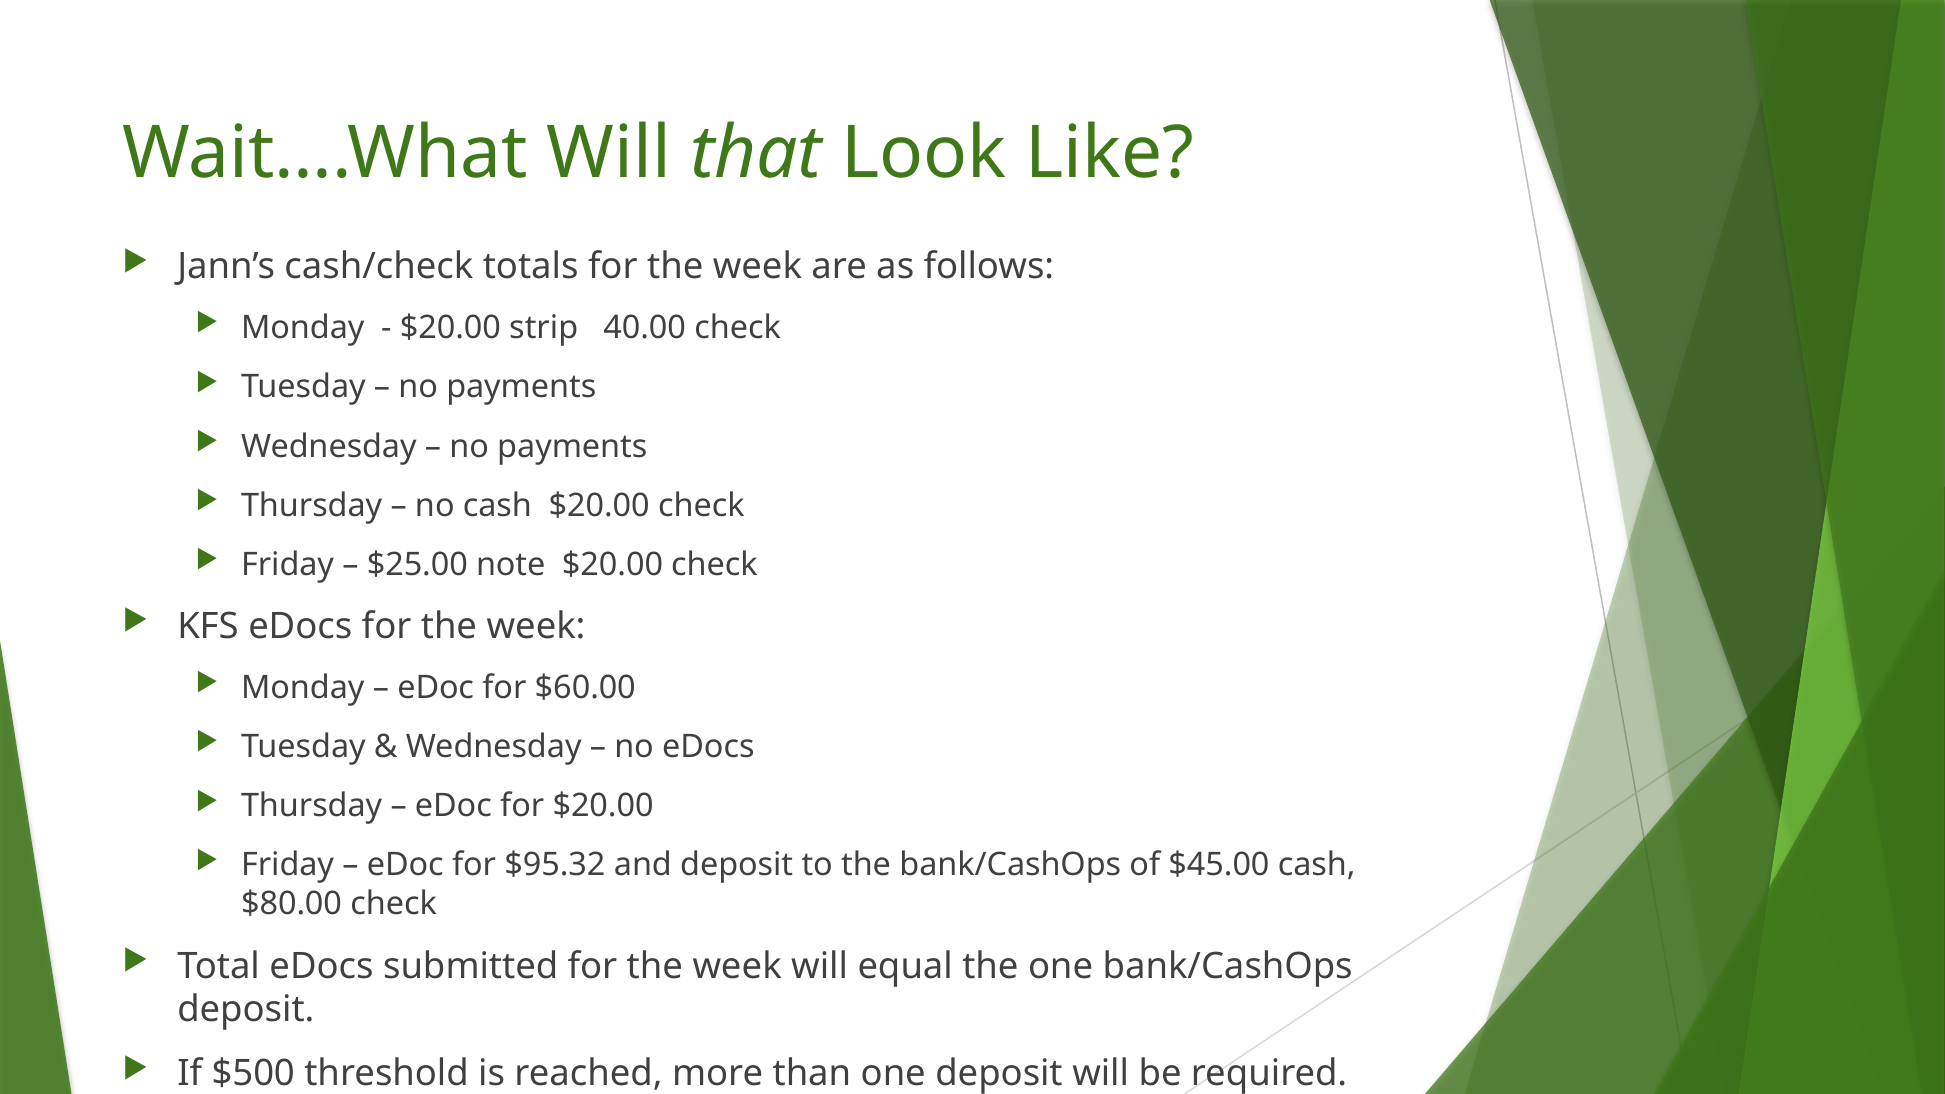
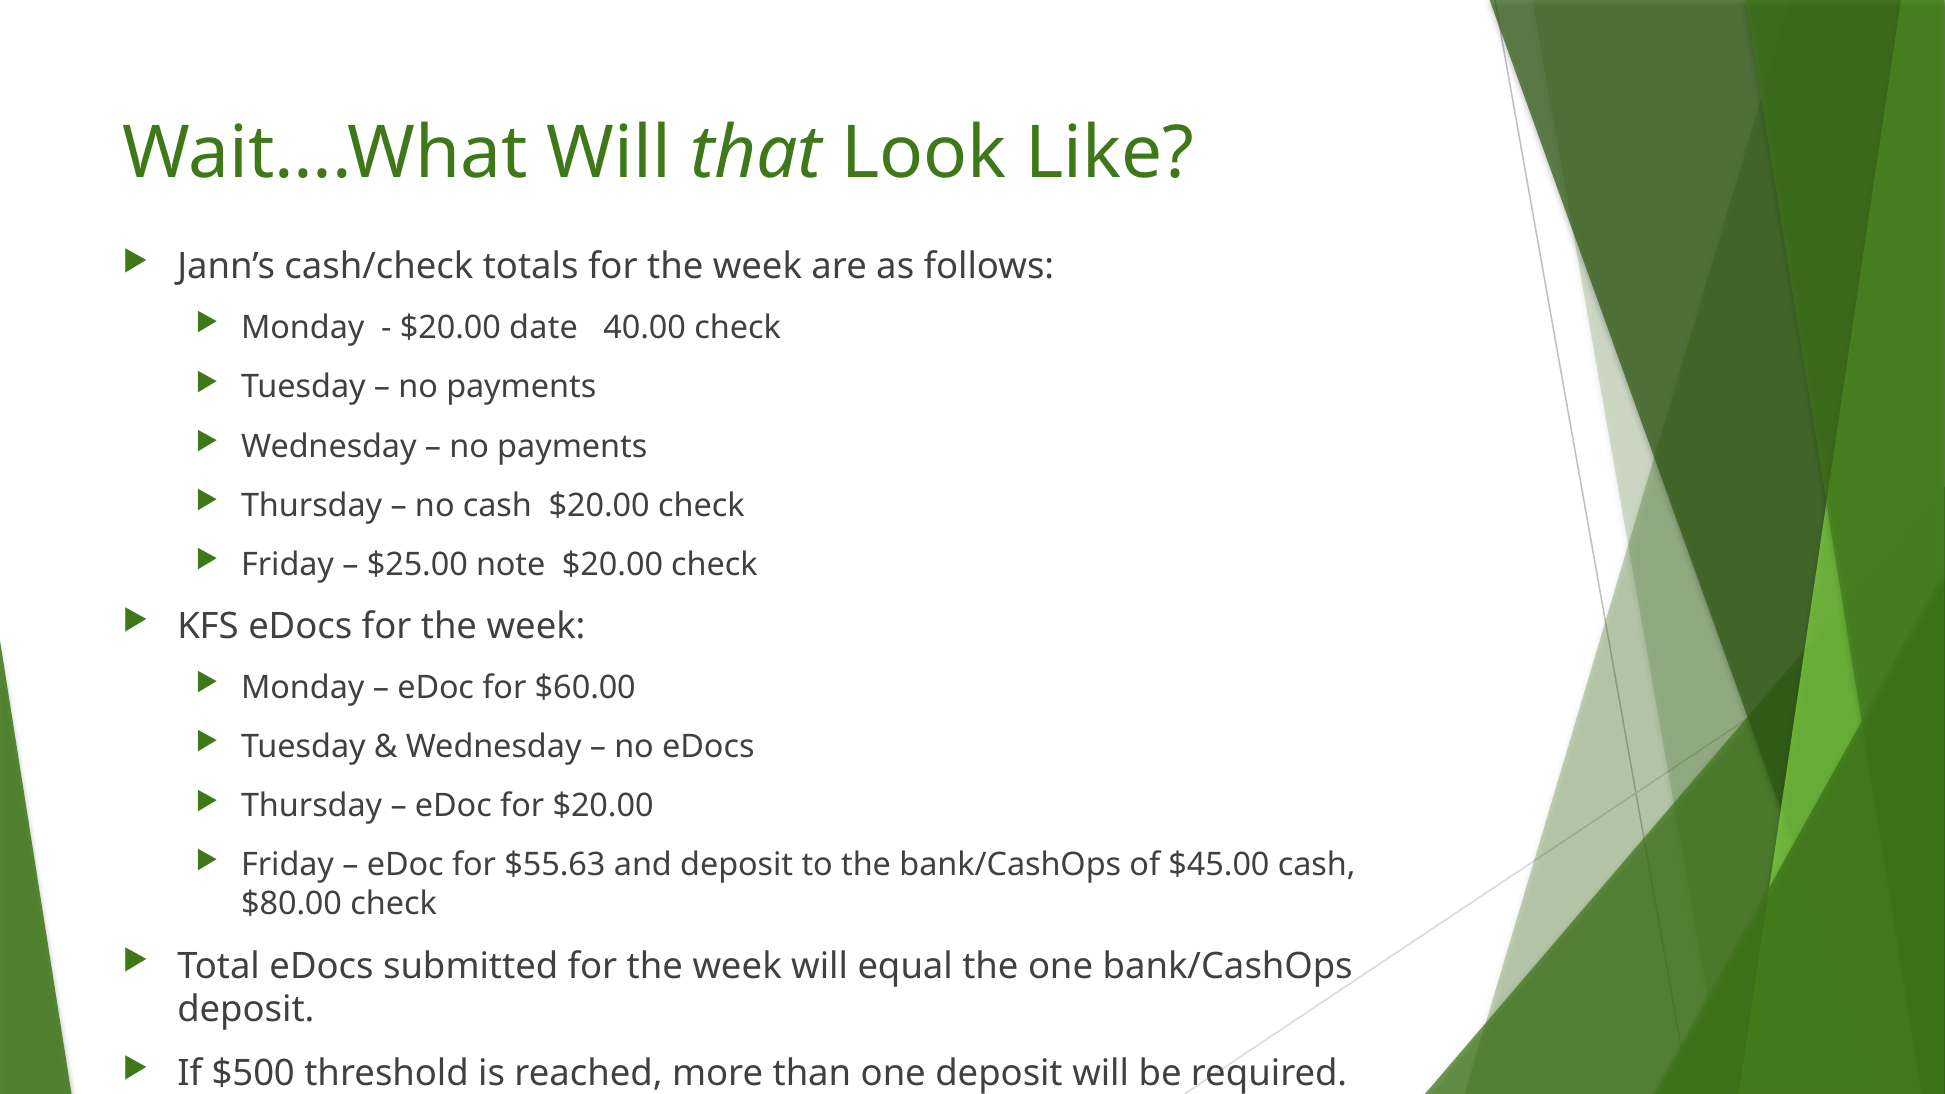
strip: strip -> date
$95.32: $95.32 -> $55.63
